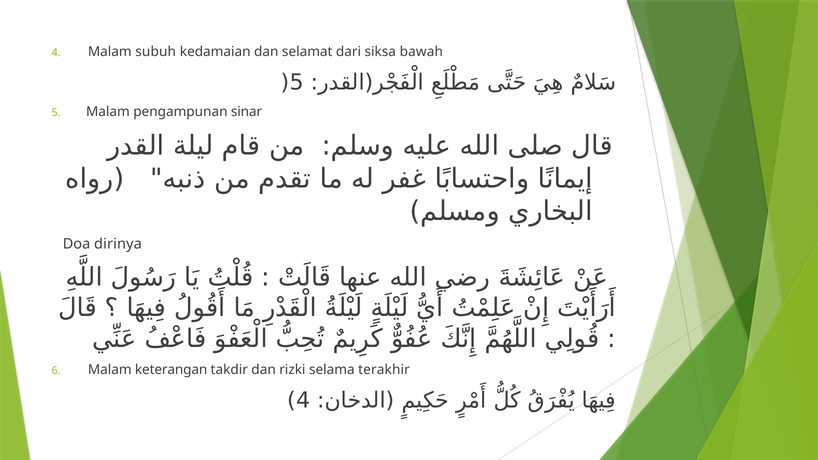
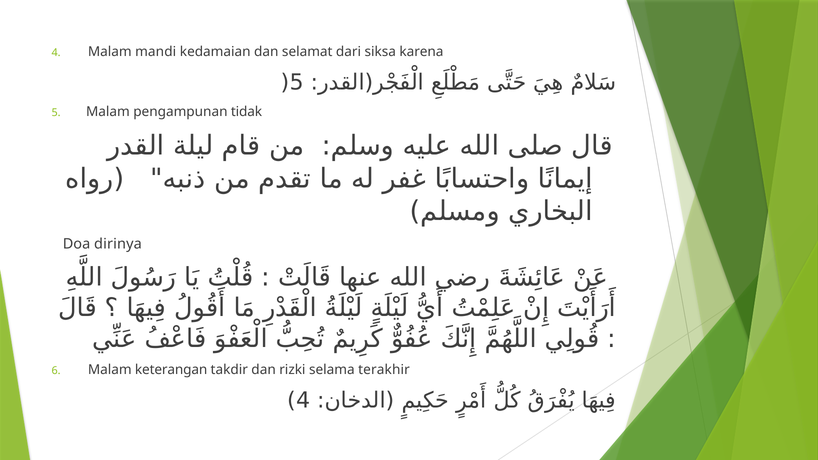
subuh: subuh -> mandi
bawah: bawah -> karena
sinar: sinar -> tidak
